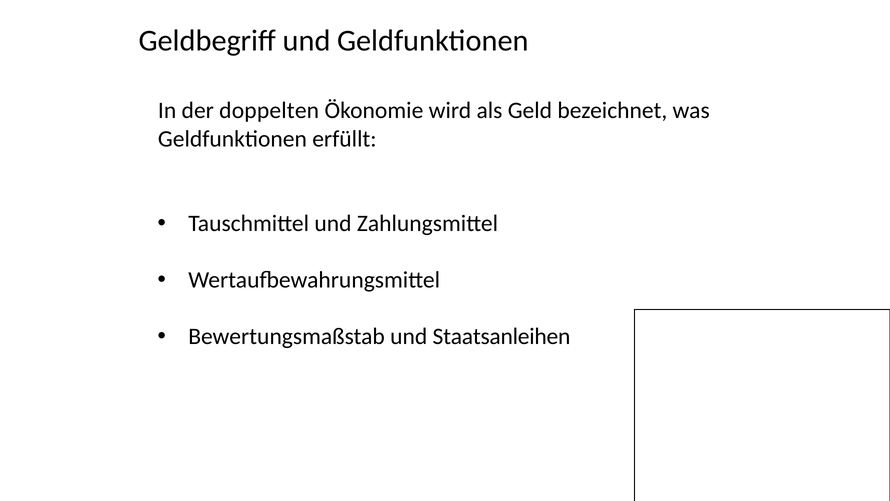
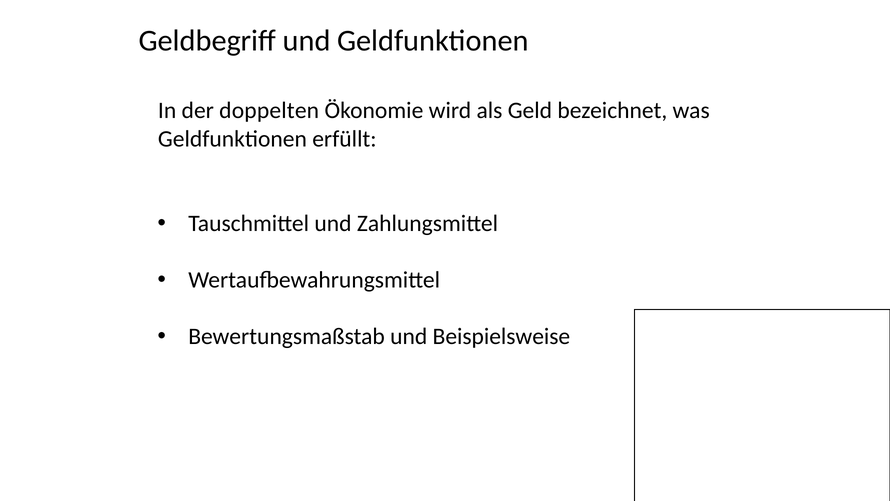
Staatsanleihen: Staatsanleihen -> Beispielsweise
